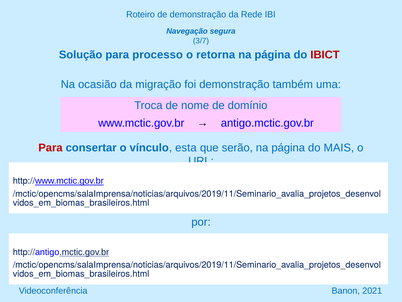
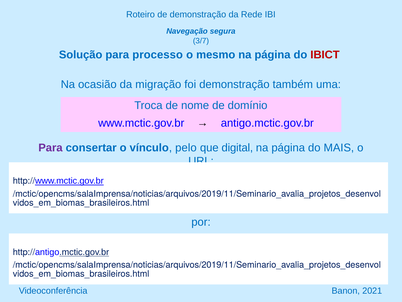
retorna: retorna -> mesmo
Para at (50, 148) colour: red -> purple
esta: esta -> pelo
serão: serão -> digital
